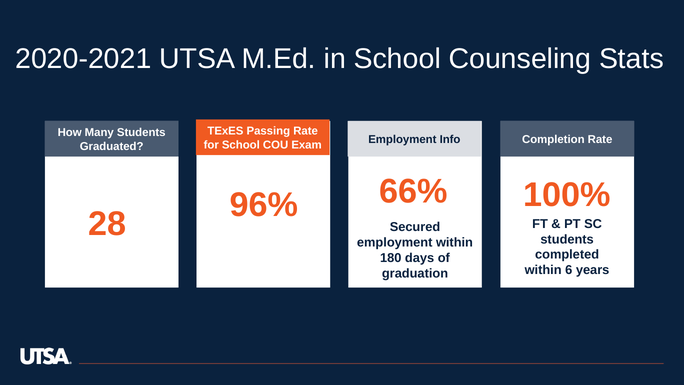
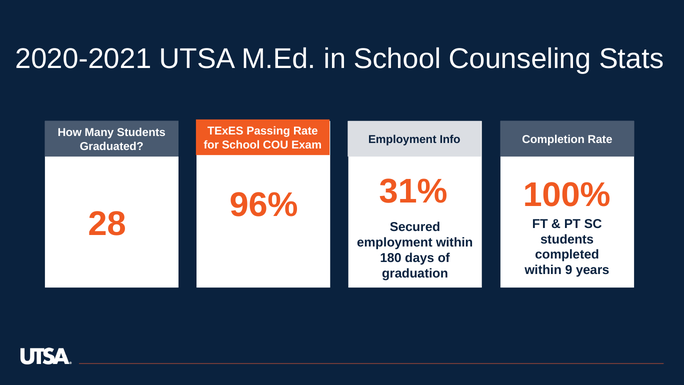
66%: 66% -> 31%
6: 6 -> 9
